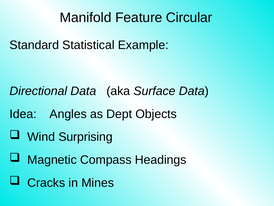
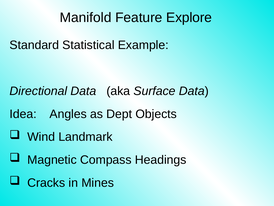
Circular: Circular -> Explore
Surprising: Surprising -> Landmark
